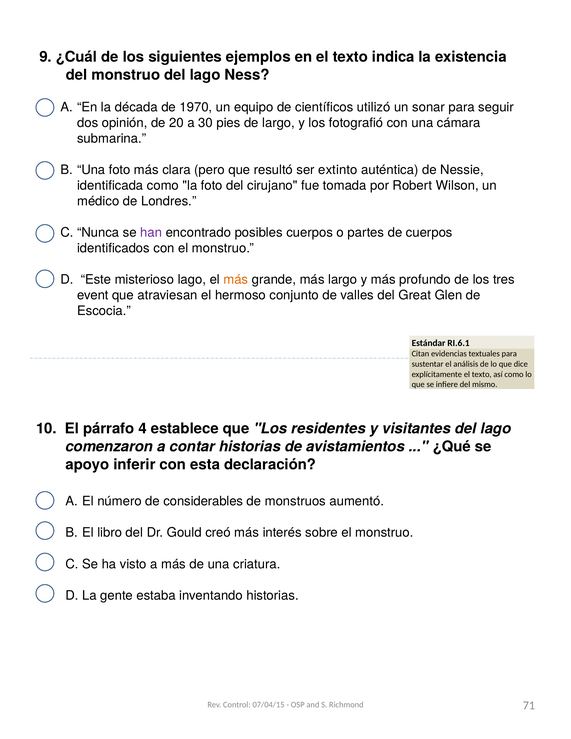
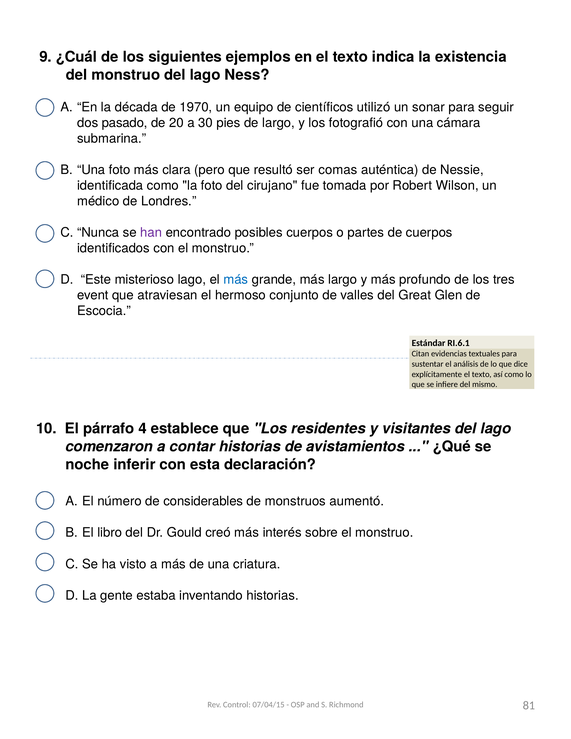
opinión: opinión -> pasado
extinto: extinto -> comas
más at (236, 280) colour: orange -> blue
apoyo: apoyo -> noche
71: 71 -> 81
